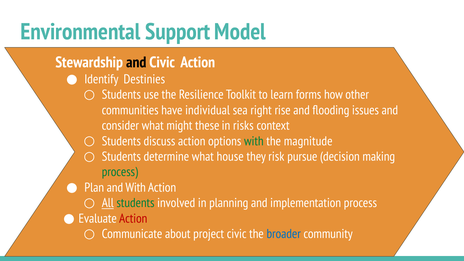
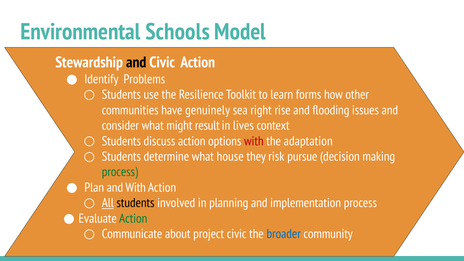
Support: Support -> Schools
Destinies: Destinies -> Problems
individual: individual -> genuinely
these: these -> result
risks: risks -> lives
with at (254, 141) colour: green -> red
magnitude: magnitude -> adaptation
students at (136, 203) colour: green -> black
Action at (133, 219) colour: red -> green
